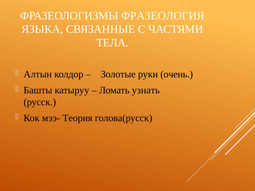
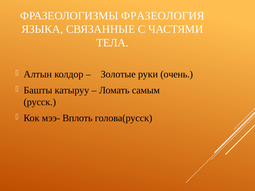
узнать: узнать -> самым
Теория: Теория -> Вплоть
